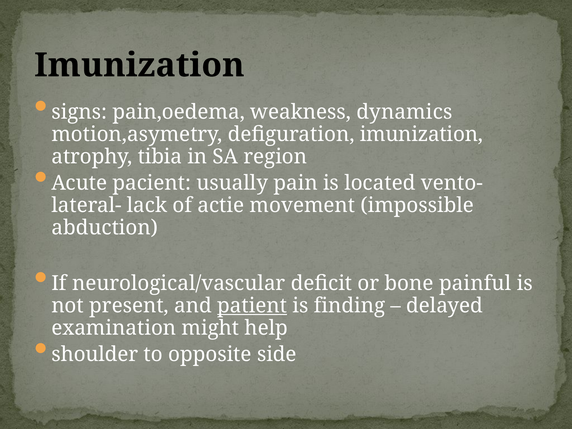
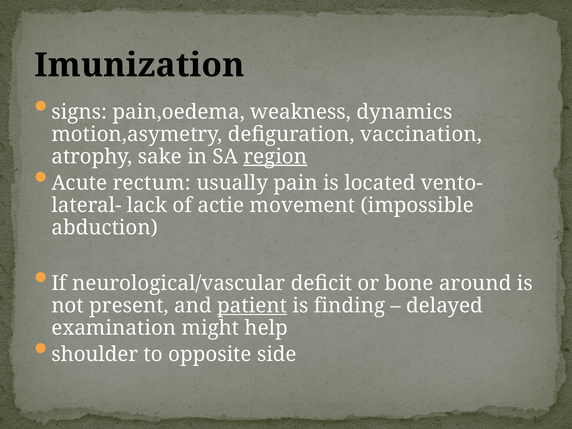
defiguration imunization: imunization -> vaccination
tibia: tibia -> sake
region underline: none -> present
pacient: pacient -> rectum
painful: painful -> around
